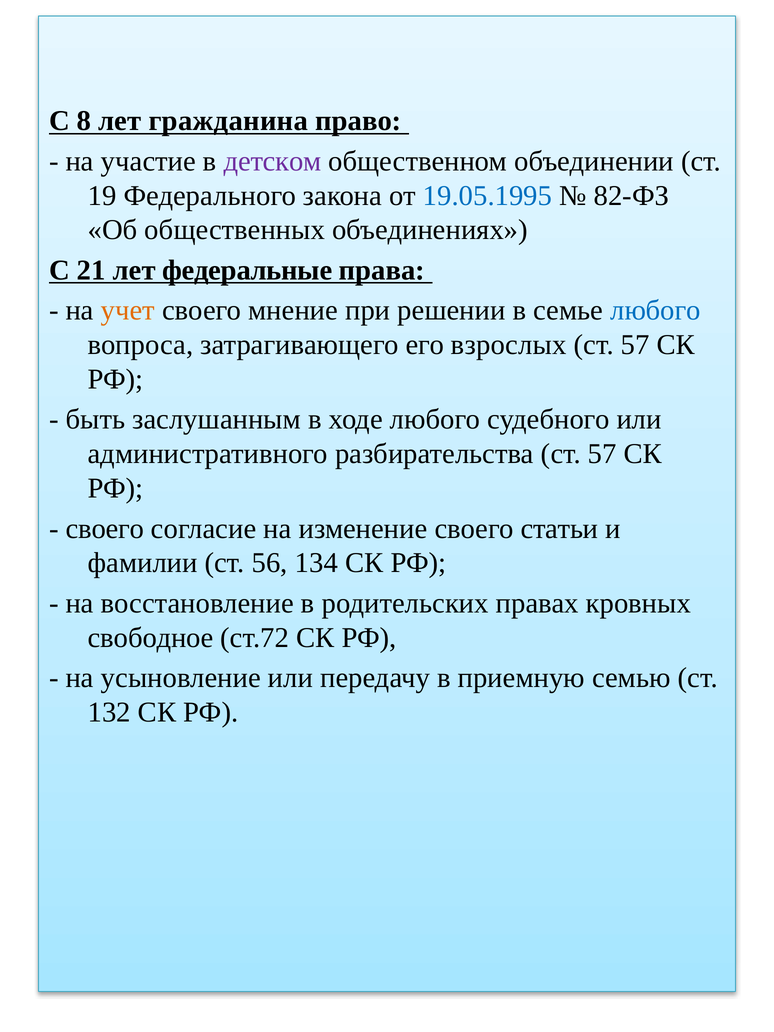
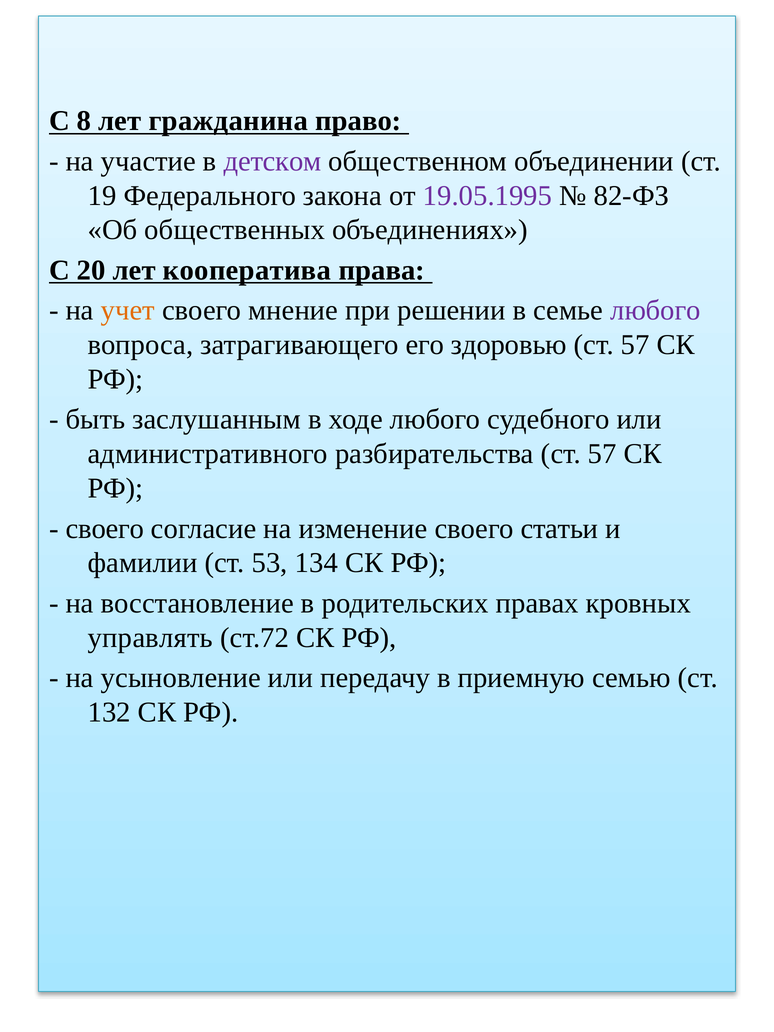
19.05.1995 colour: blue -> purple
21: 21 -> 20
федеральные: федеральные -> кооператива
любого at (655, 310) colour: blue -> purple
взрослых: взрослых -> здоровью
56: 56 -> 53
свободное: свободное -> управлять
